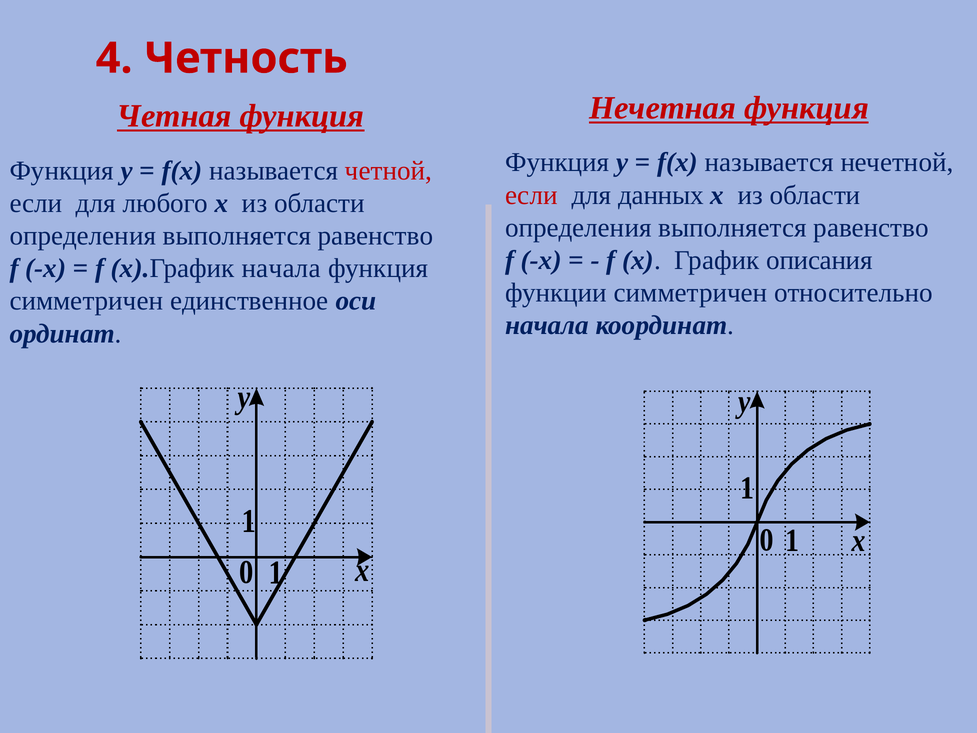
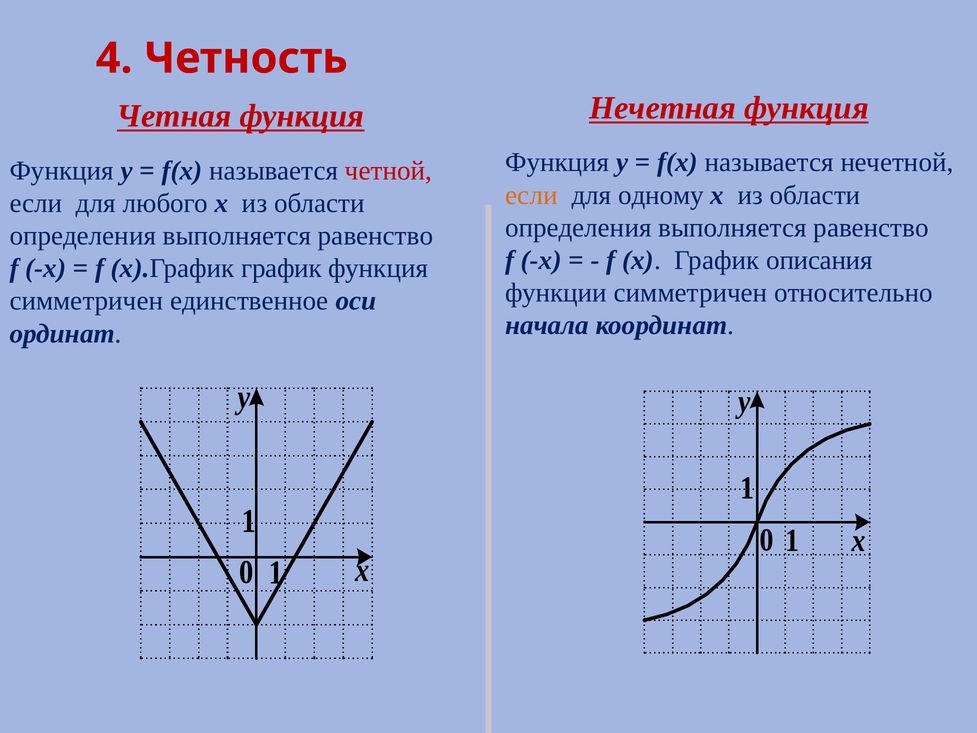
если at (531, 195) colour: red -> orange
данных: данных -> одному
x).График начала: начала -> график
